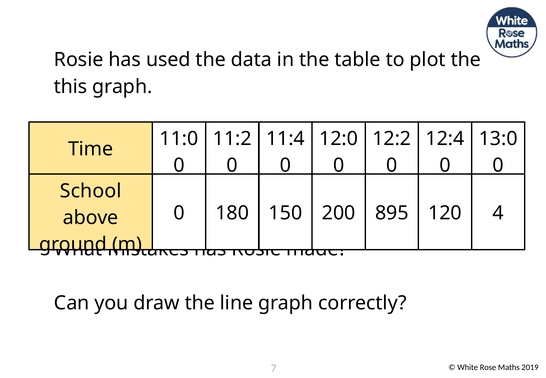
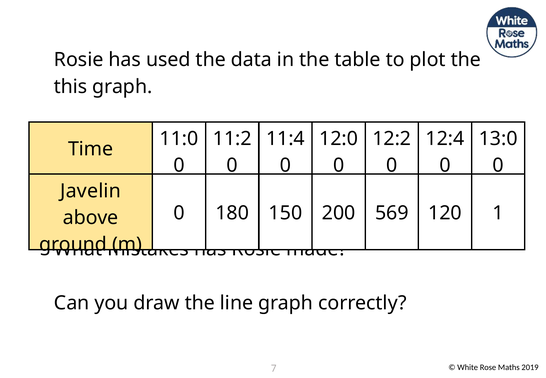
School: School -> Javelin
895: 895 -> 569
4: 4 -> 1
